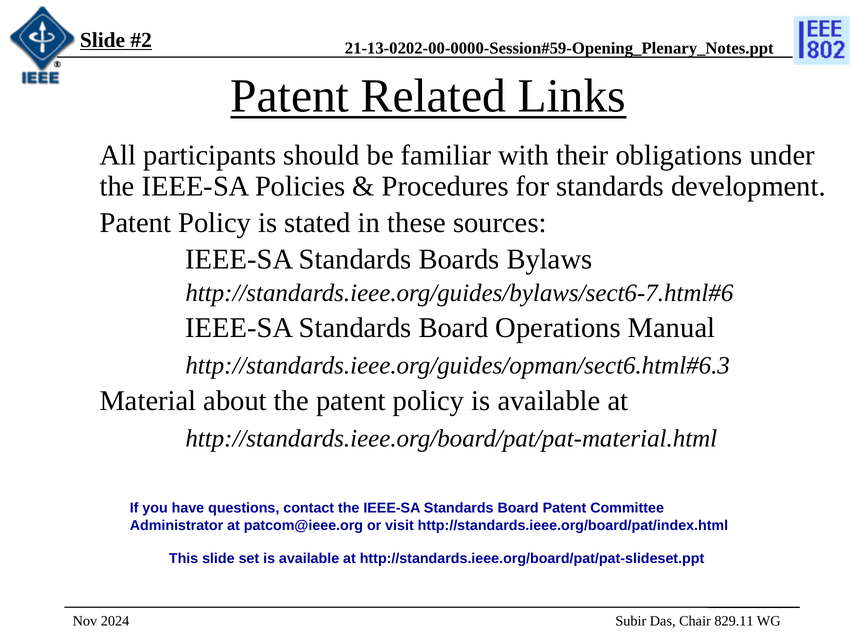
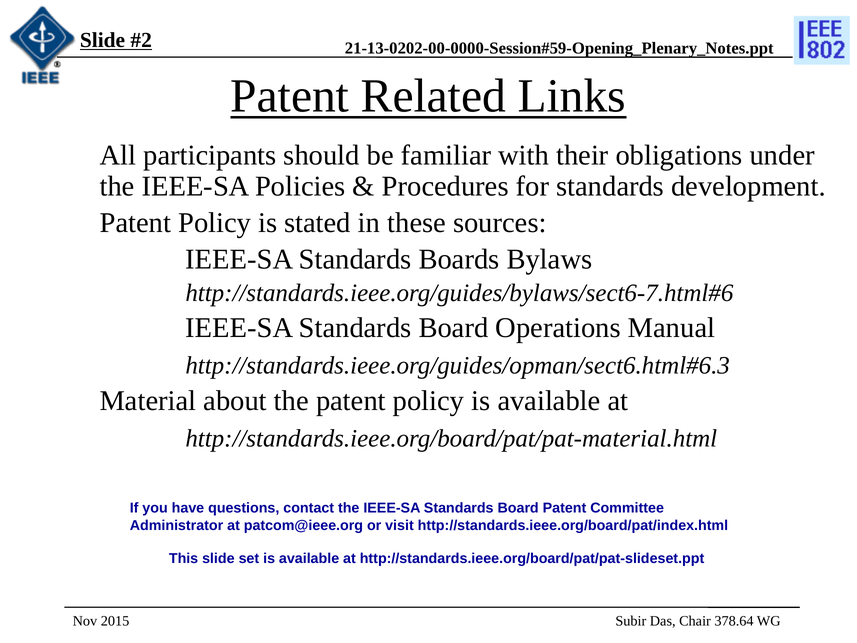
2024: 2024 -> 2015
829.11: 829.11 -> 378.64
